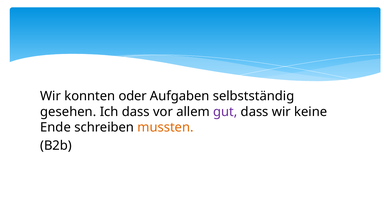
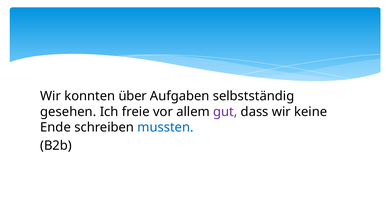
oder: oder -> über
Ich dass: dass -> freie
mussten colour: orange -> blue
